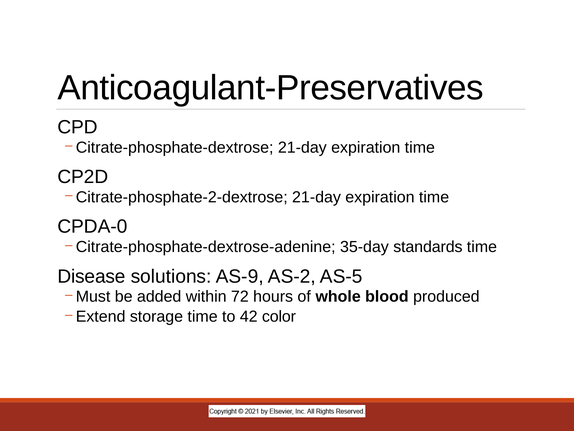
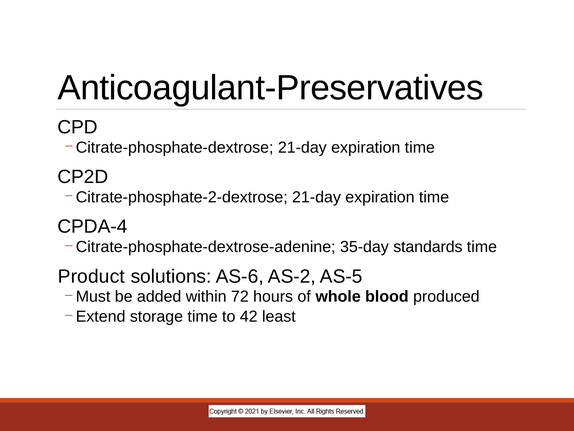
CPDA-0: CPDA-0 -> CPDA-4
Disease: Disease -> Product
AS-9: AS-9 -> AS-6
color: color -> least
